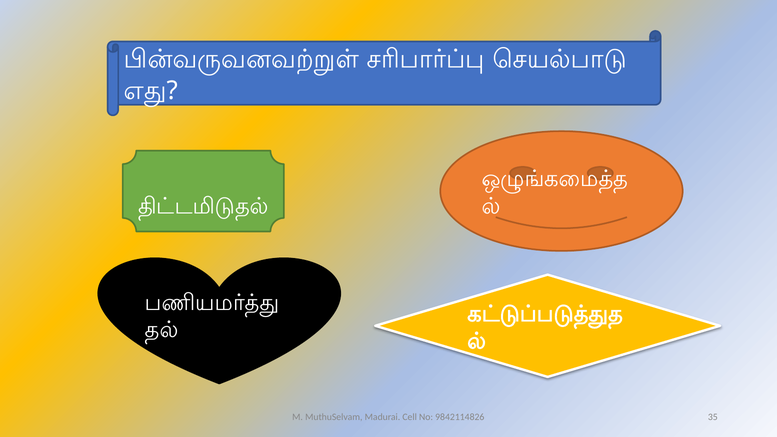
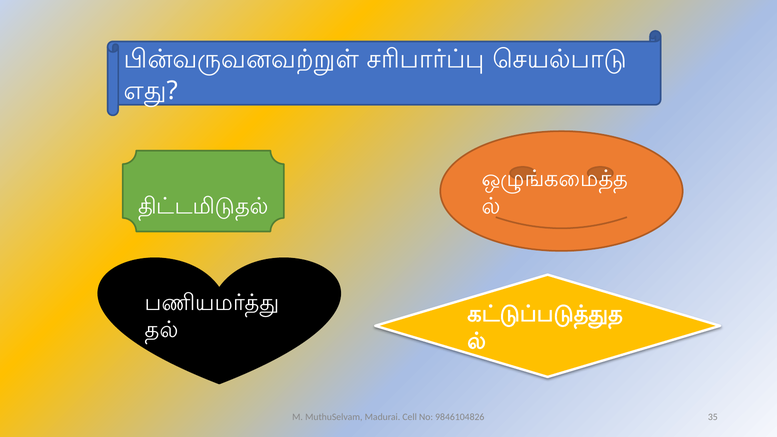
9842114826: 9842114826 -> 9846104826
